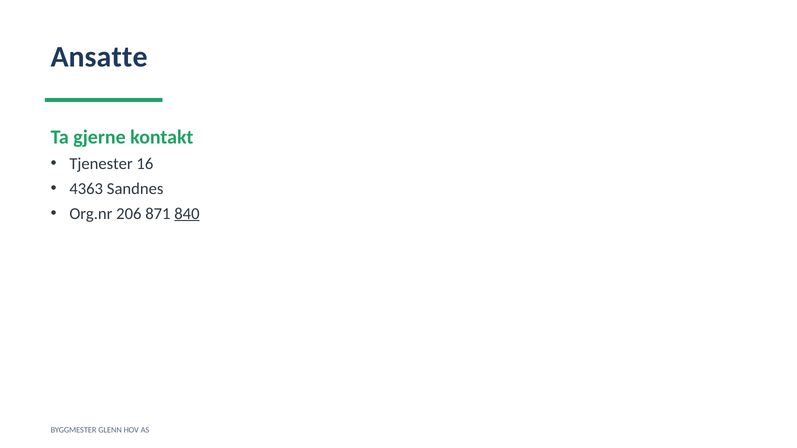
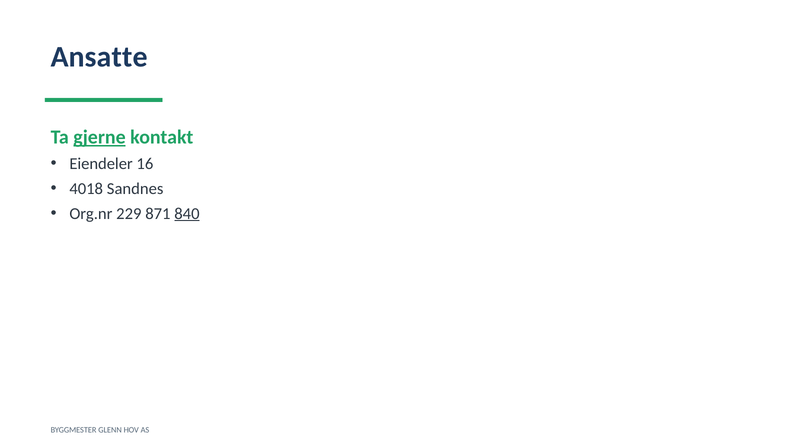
gjerne underline: none -> present
Tjenester: Tjenester -> Eiendeler
4363: 4363 -> 4018
206: 206 -> 229
